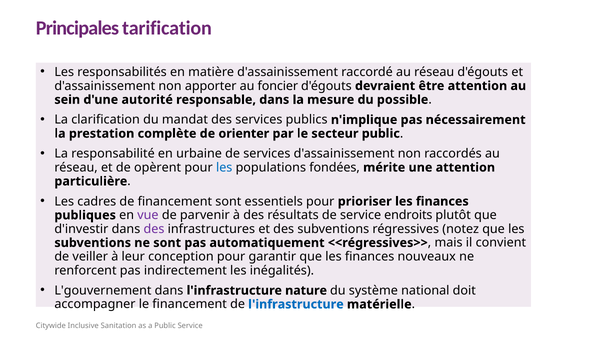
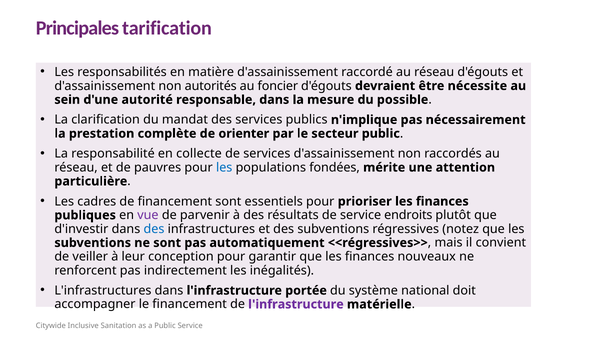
apporter: apporter -> autorités
être attention: attention -> nécessite
urbaine: urbaine -> collecte
opèrent: opèrent -> pauvres
des at (154, 229) colour: purple -> blue
L'gouvernement: L'gouvernement -> L'infrastructures
nature: nature -> portée
l'infrastructure at (296, 304) colour: blue -> purple
